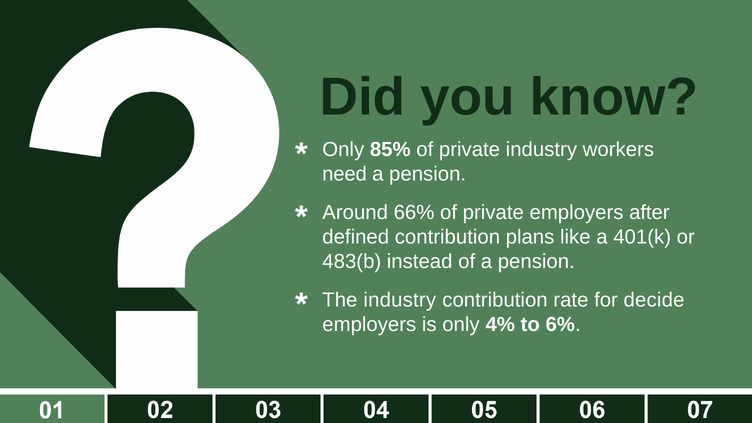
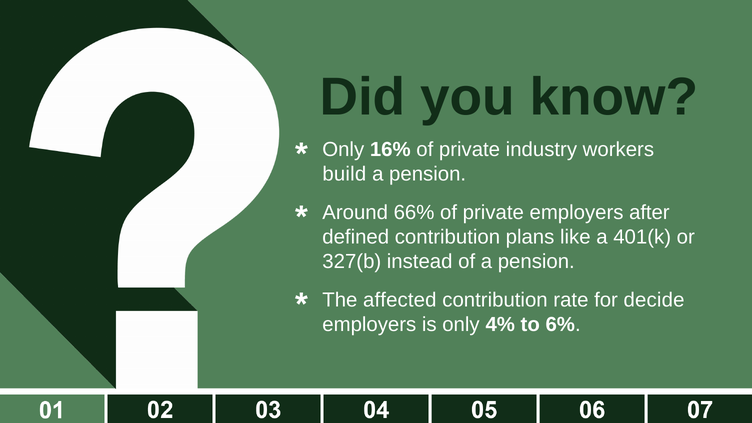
85%: 85% -> 16%
need: need -> build
483(b: 483(b -> 327(b
The industry: industry -> affected
